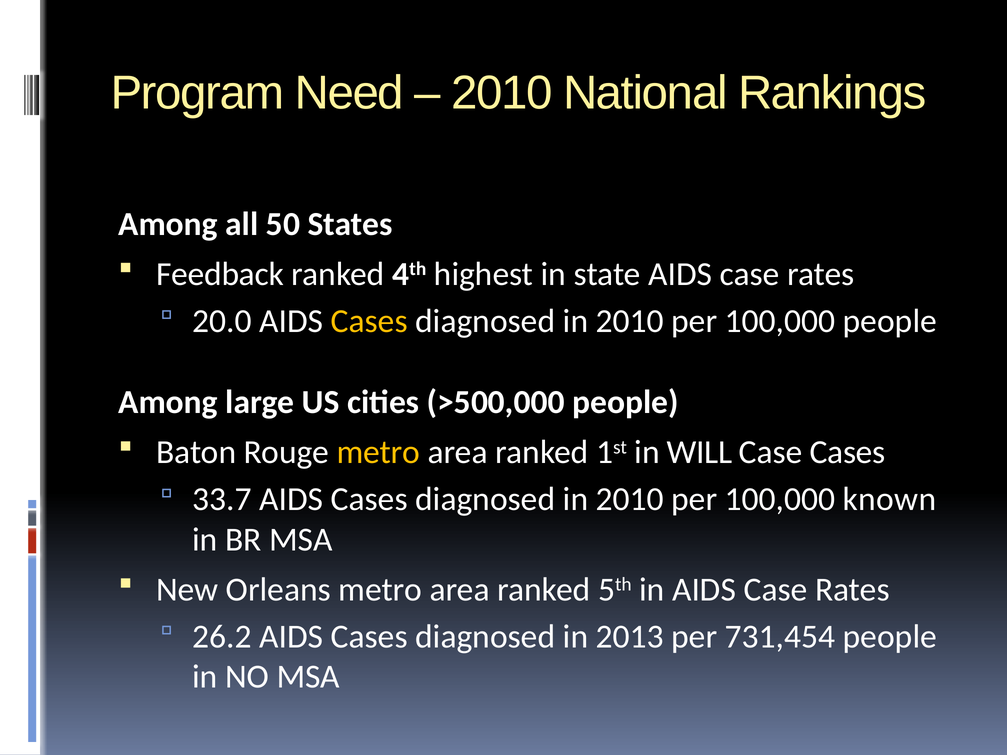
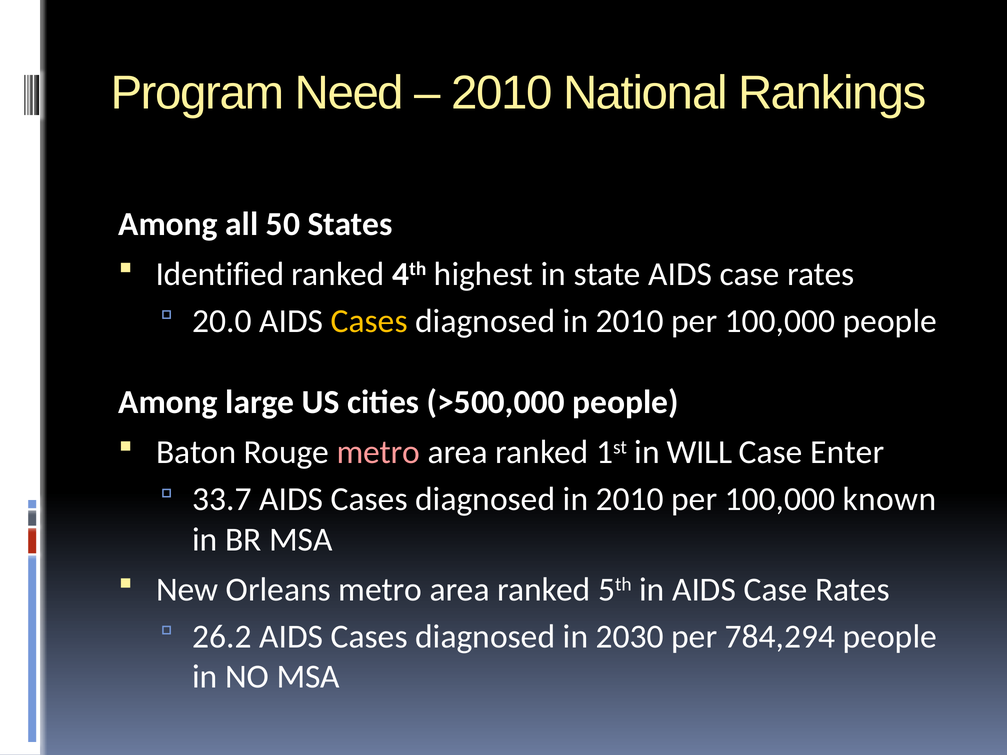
Feedback: Feedback -> Identified
metro at (378, 453) colour: yellow -> pink
Case Cases: Cases -> Enter
2013: 2013 -> 2030
731,454: 731,454 -> 784,294
